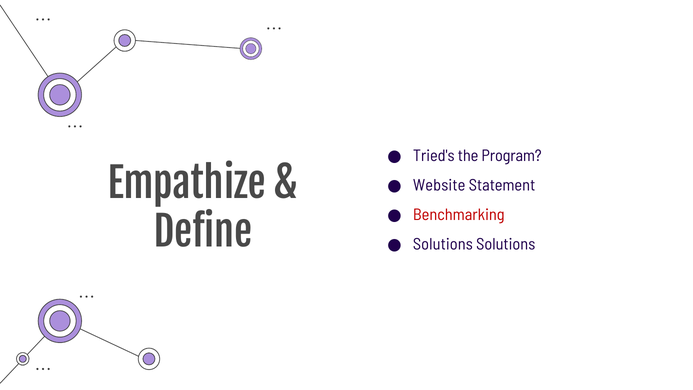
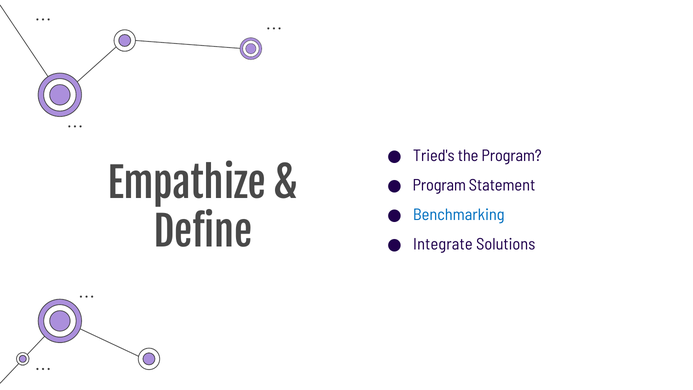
Website at (439, 185): Website -> Program
Benchmarking colour: red -> blue
Solutions at (443, 244): Solutions -> Integrate
